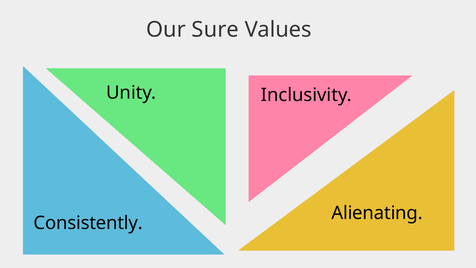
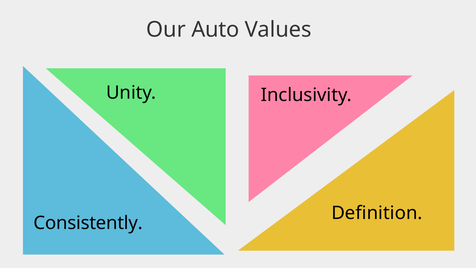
Sure: Sure -> Auto
Alienating: Alienating -> Definition
